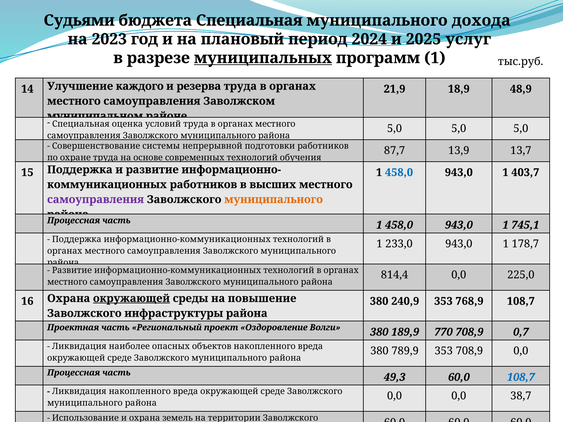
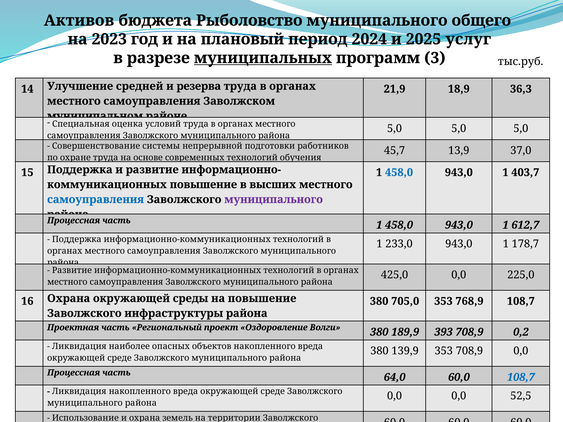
Судьями: Судьями -> Активов
бюджета Специальная: Специальная -> Рыболовство
дохода: дохода -> общего
программ 1: 1 -> 3
каждого: каждого -> средней
48,9: 48,9 -> 36,3
87,7: 87,7 -> 45,7
13,7: 13,7 -> 37,0
работников at (203, 185): работников -> повышение
самоуправления at (96, 200) colour: purple -> blue
муниципального at (274, 200) colour: orange -> purple
745,1: 745,1 -> 612,7
814,4: 814,4 -> 425,0
окружающей at (131, 299) underline: present -> none
240,9: 240,9 -> 705,0
770: 770 -> 393
0,7: 0,7 -> 0,2
789,9: 789,9 -> 139,9
49,3: 49,3 -> 64,0
38,7: 38,7 -> 52,5
